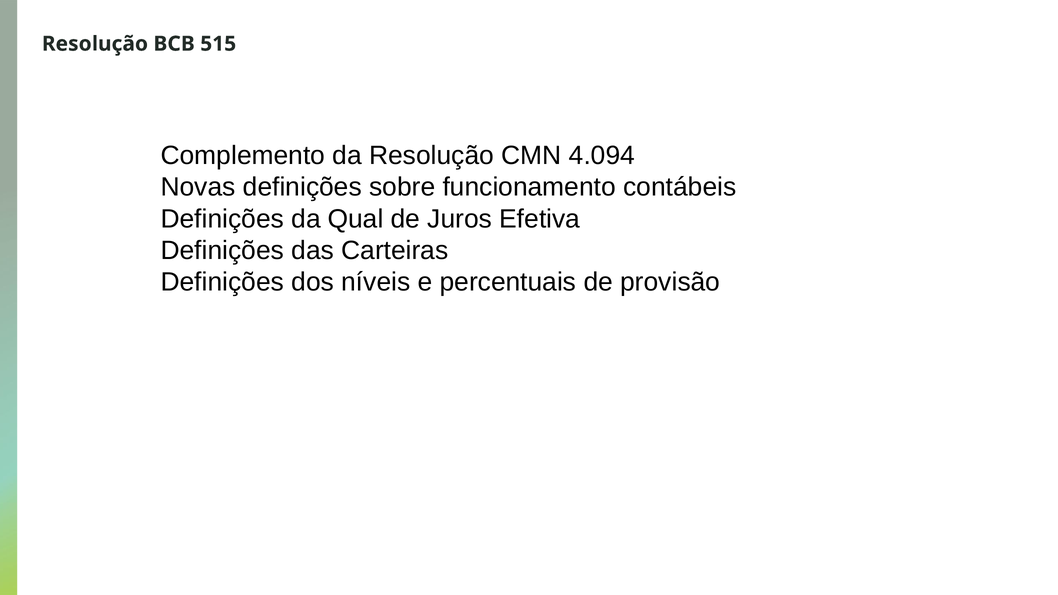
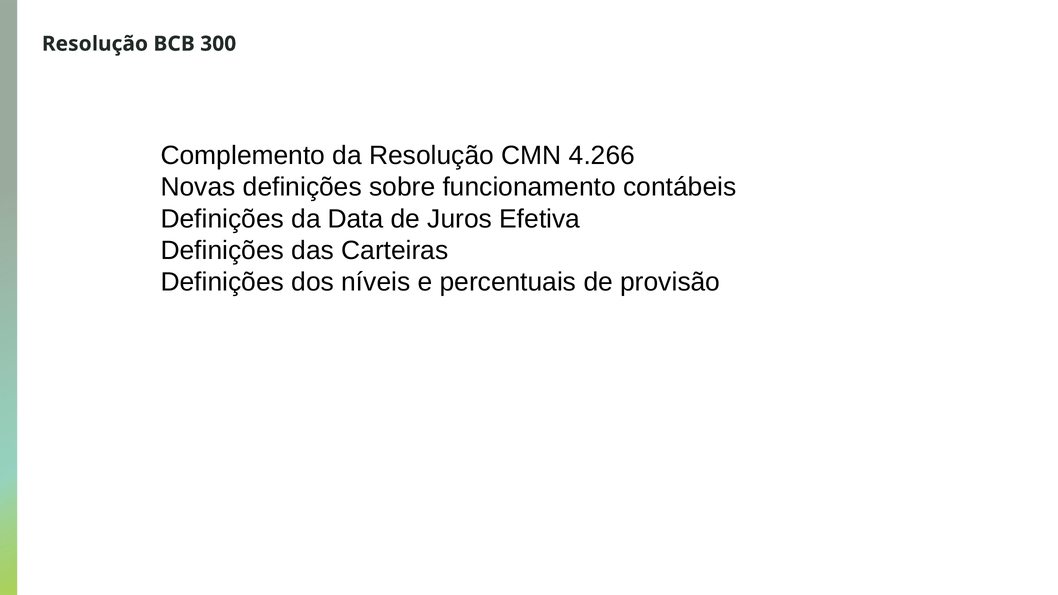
515: 515 -> 300
4.094: 4.094 -> 4.266
Qual: Qual -> Data
